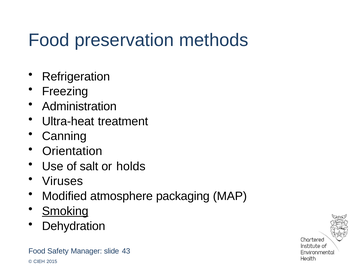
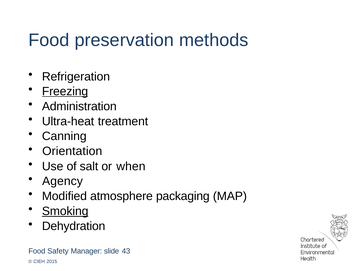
Freezing underline: none -> present
holds: holds -> when
Viruses: Viruses -> Agency
